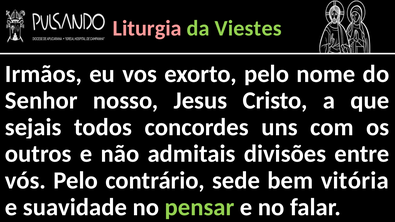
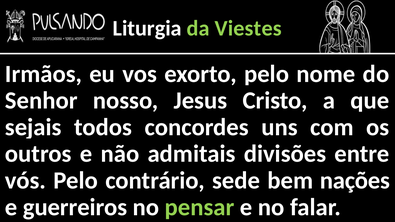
Liturgia colour: pink -> white
vitória: vitória -> nações
suavidade: suavidade -> guerreiros
